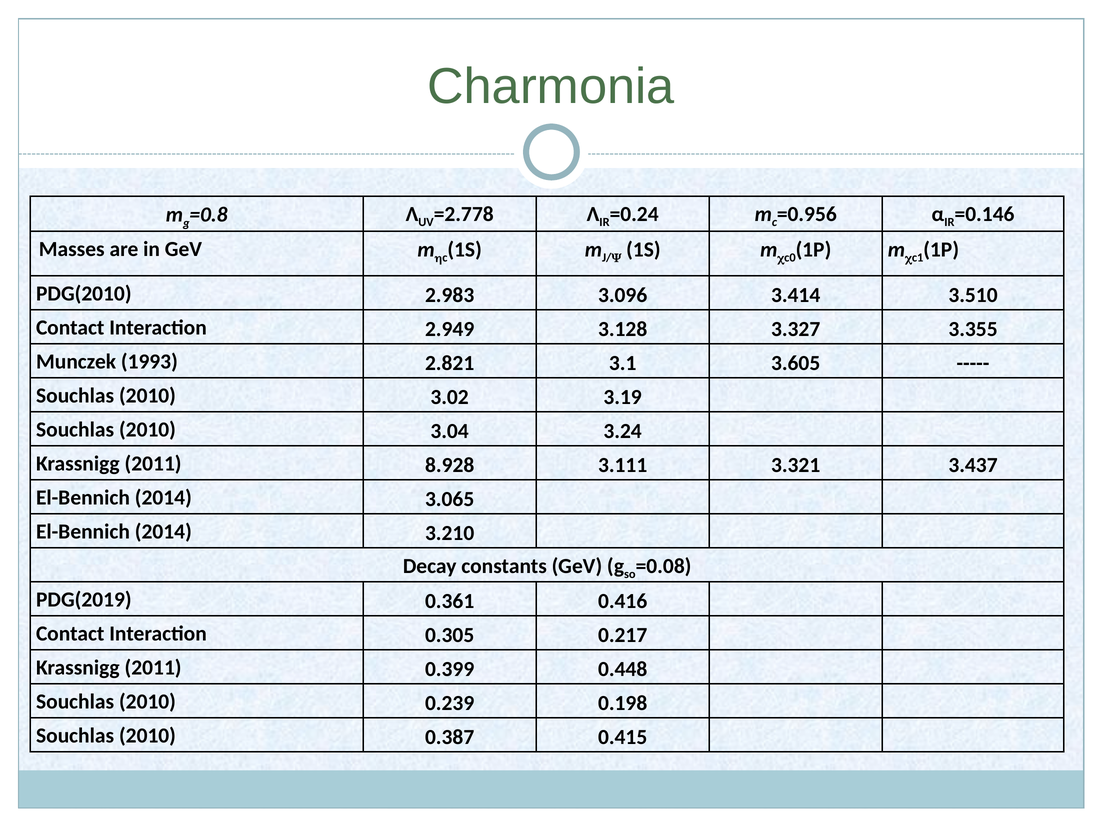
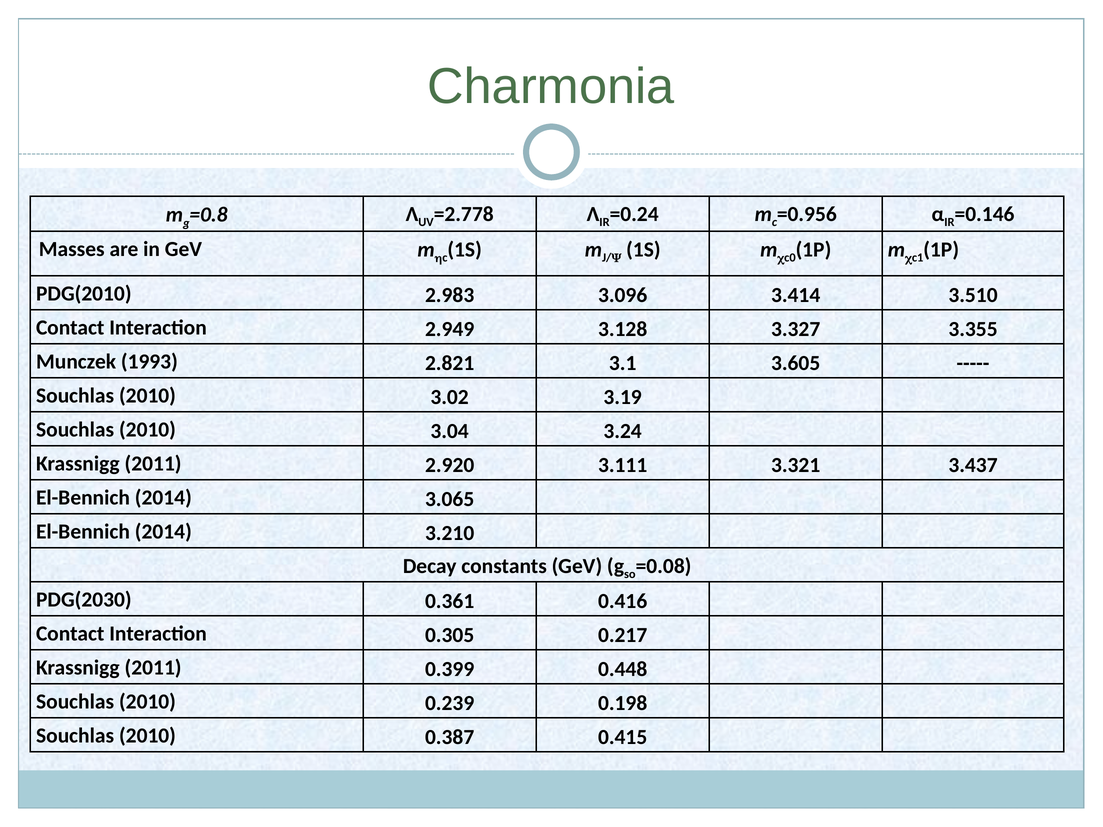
8.928: 8.928 -> 2.920
PDG(2019: PDG(2019 -> PDG(2030
